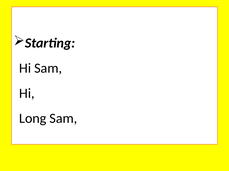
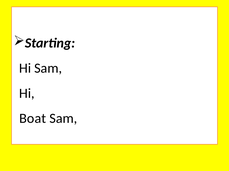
Long: Long -> Boat
